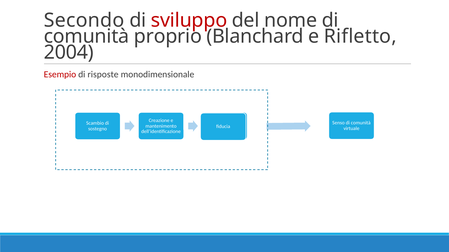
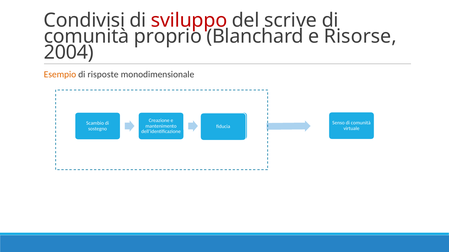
Secondo: Secondo -> Condivisi
nome: nome -> scrive
Rifletto: Rifletto -> Risorse
Esempio colour: red -> orange
